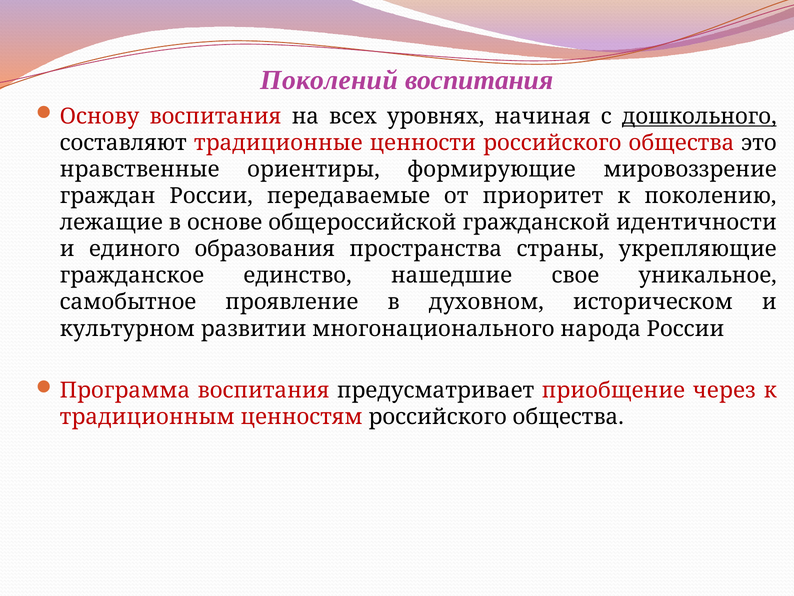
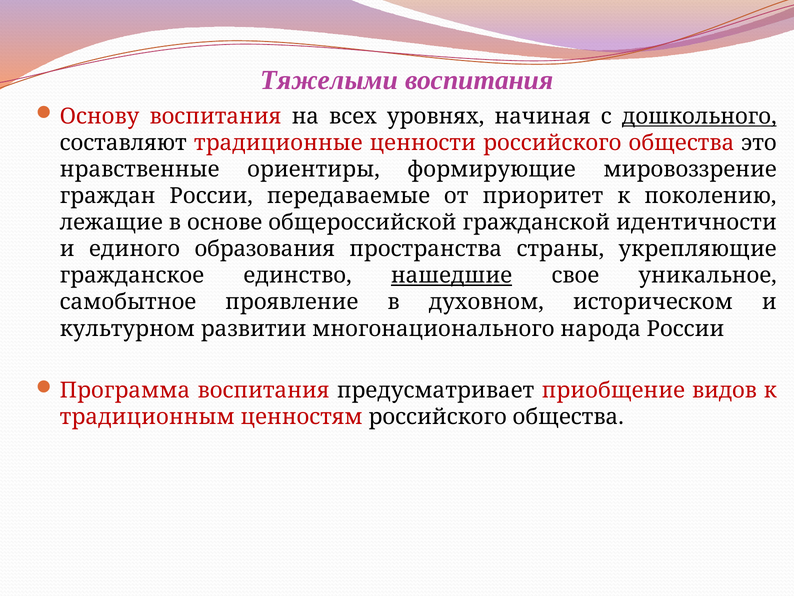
Поколений: Поколений -> Тяжелыми
нашедшие underline: none -> present
через: через -> видов
